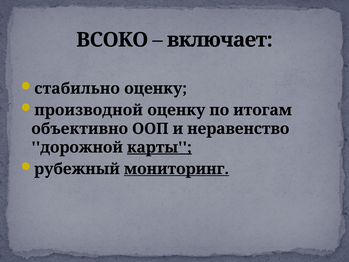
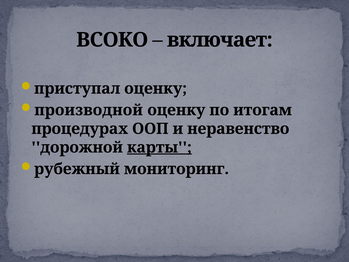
стабильно: стабильно -> приступал
объективно: объективно -> процедурах
мониторинг underline: present -> none
